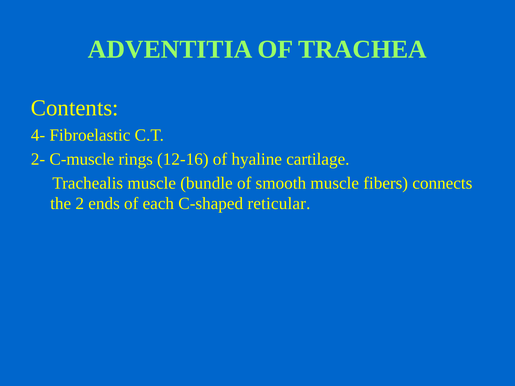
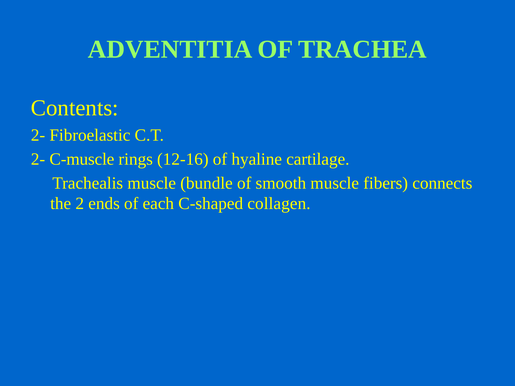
4- at (38, 135): 4- -> 2-
reticular: reticular -> collagen
